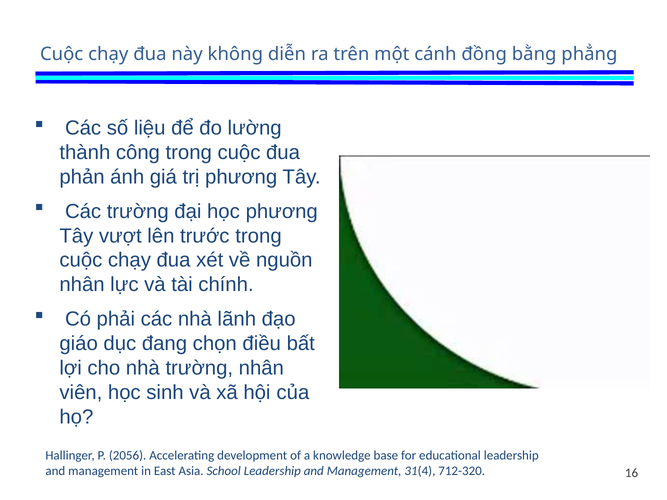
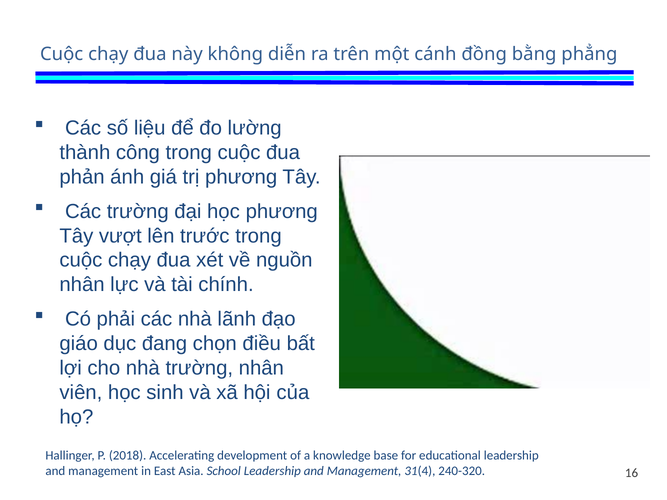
2056: 2056 -> 2018
712-320: 712-320 -> 240-320
